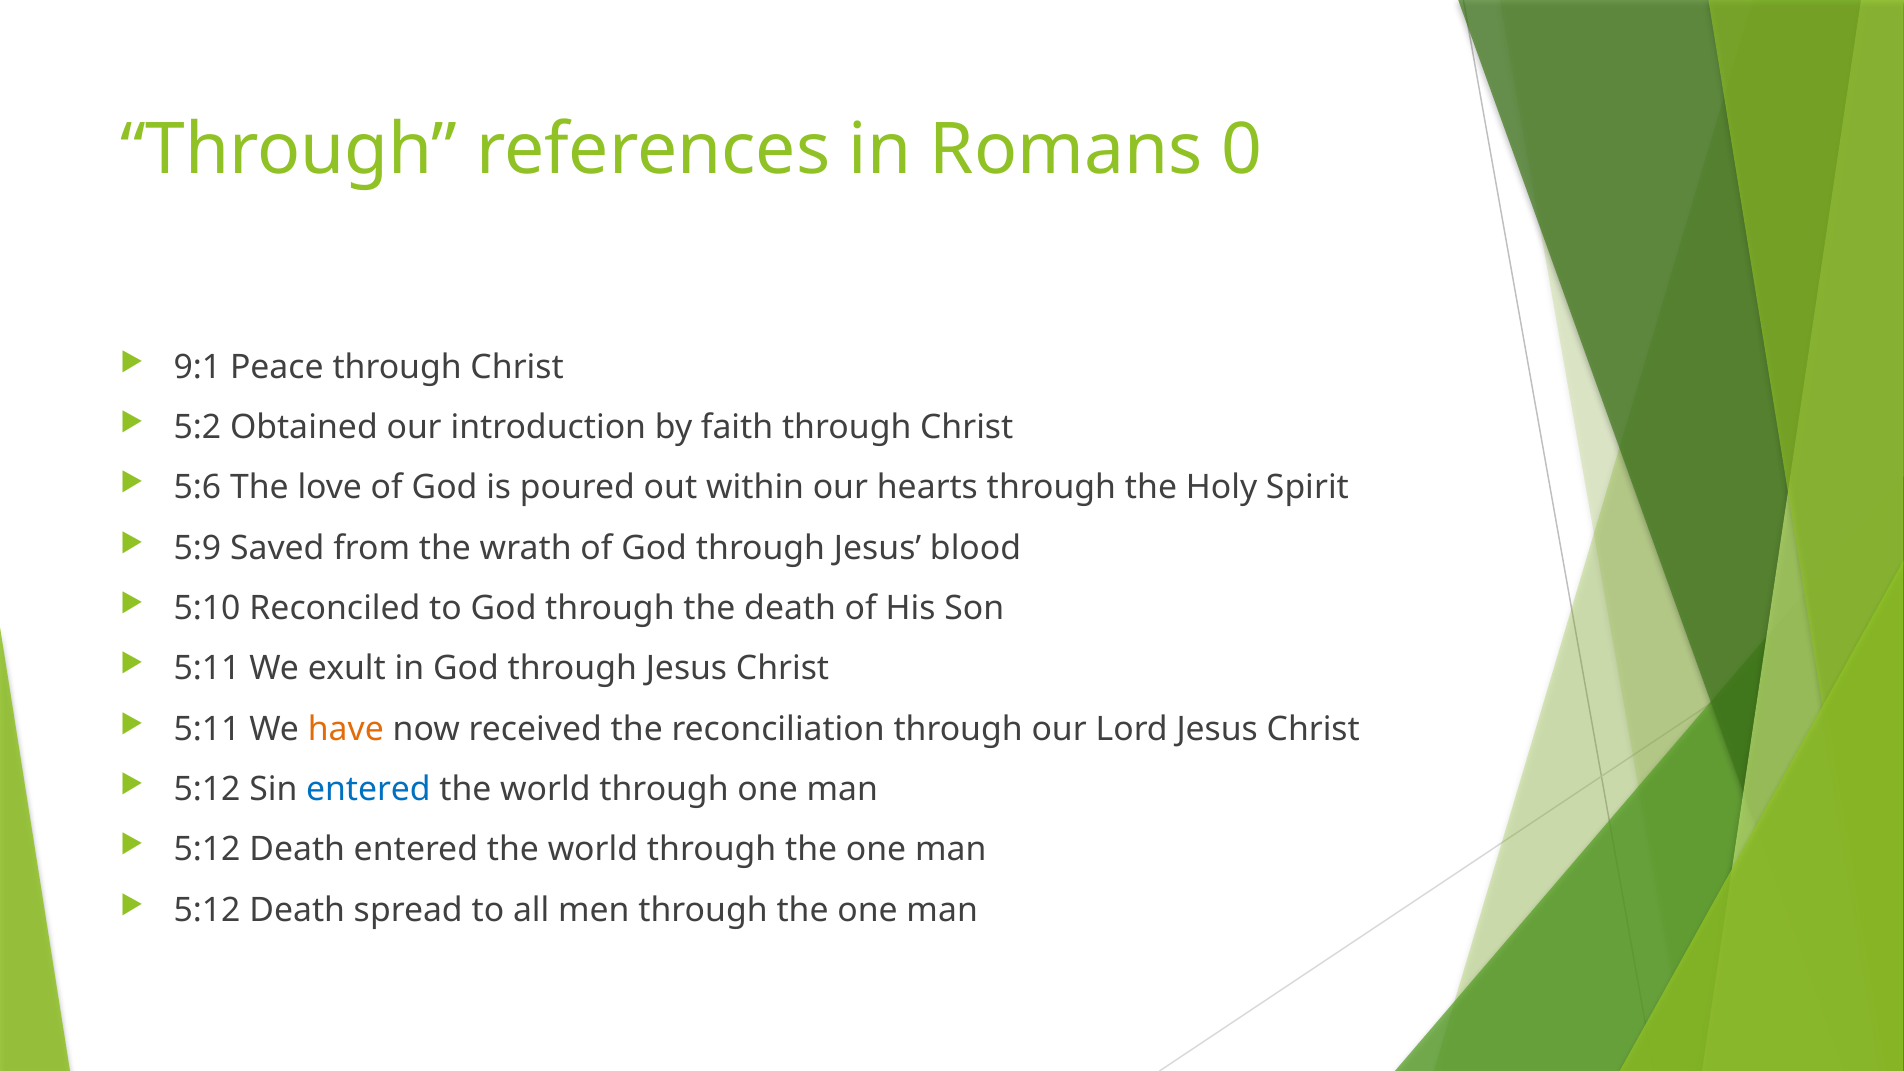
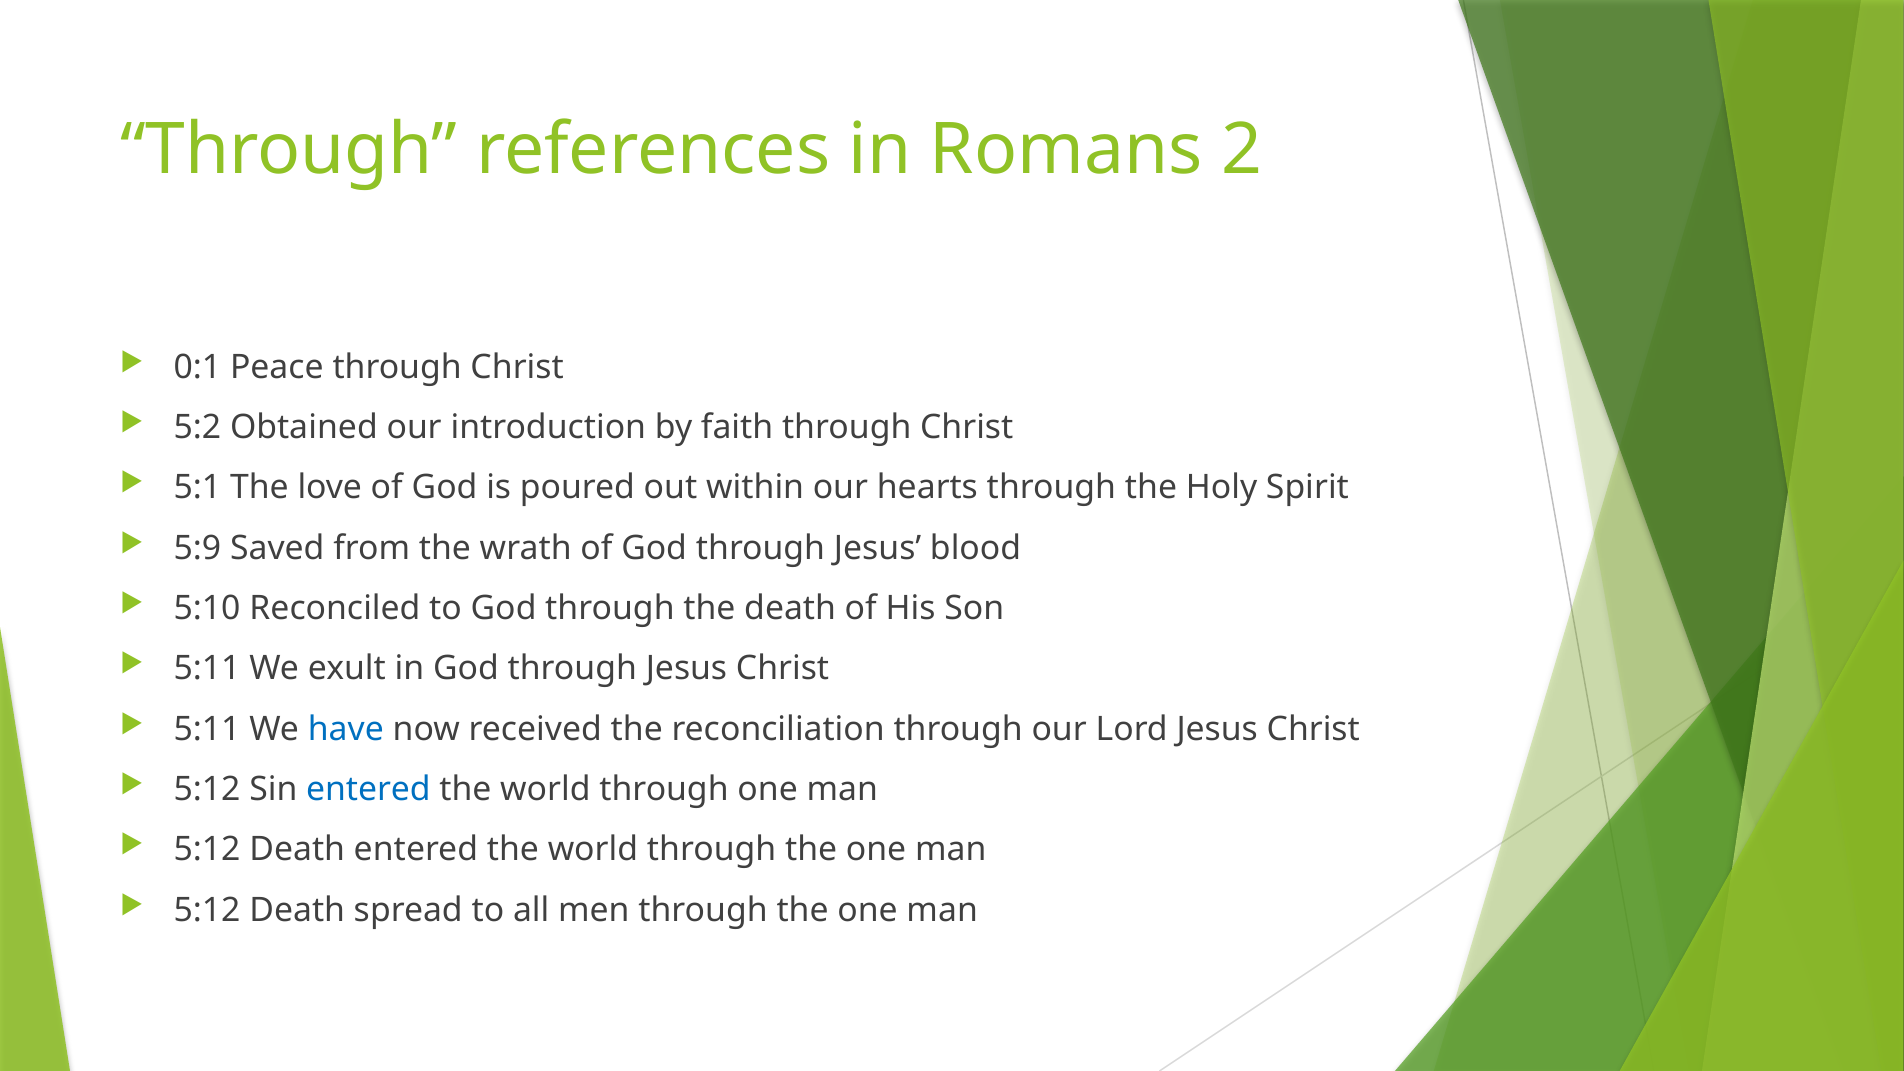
0: 0 -> 2
9:1: 9:1 -> 0:1
5:6: 5:6 -> 5:1
have colour: orange -> blue
